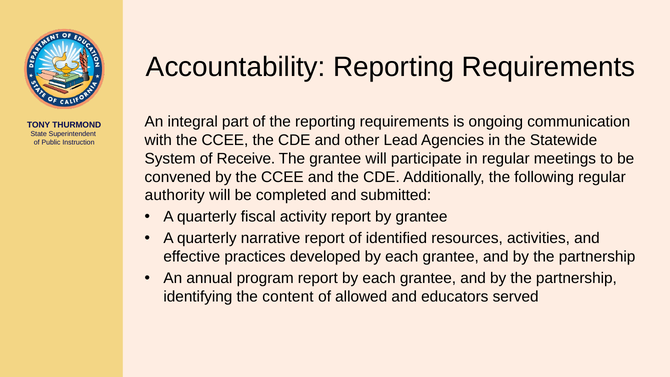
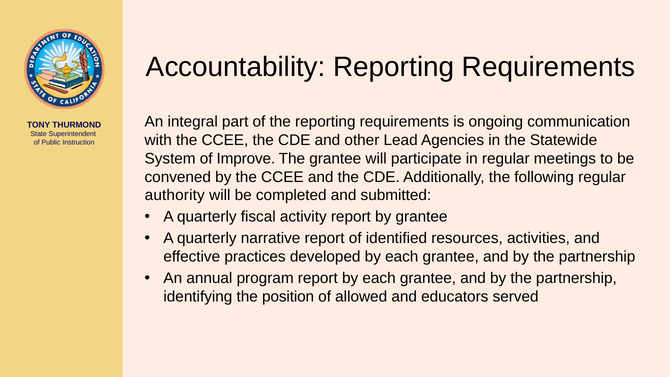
Receive: Receive -> Improve
content: content -> position
